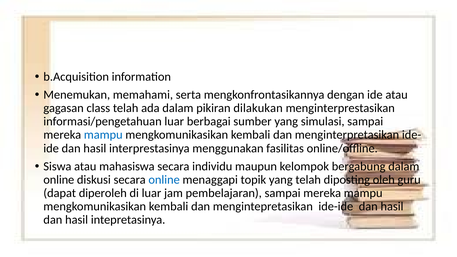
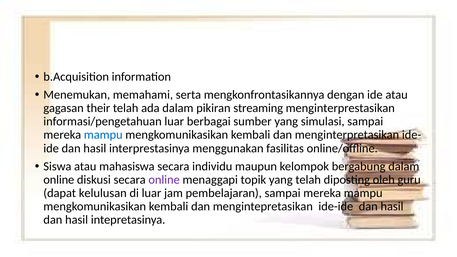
class: class -> their
dilakukan: dilakukan -> streaming
online at (164, 180) colour: blue -> purple
diperoleh: diperoleh -> kelulusan
